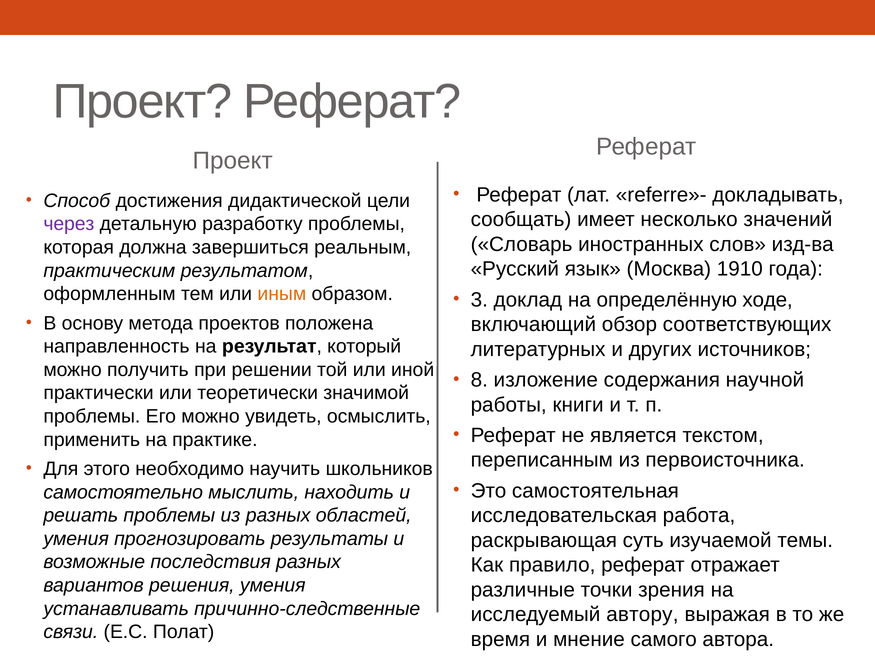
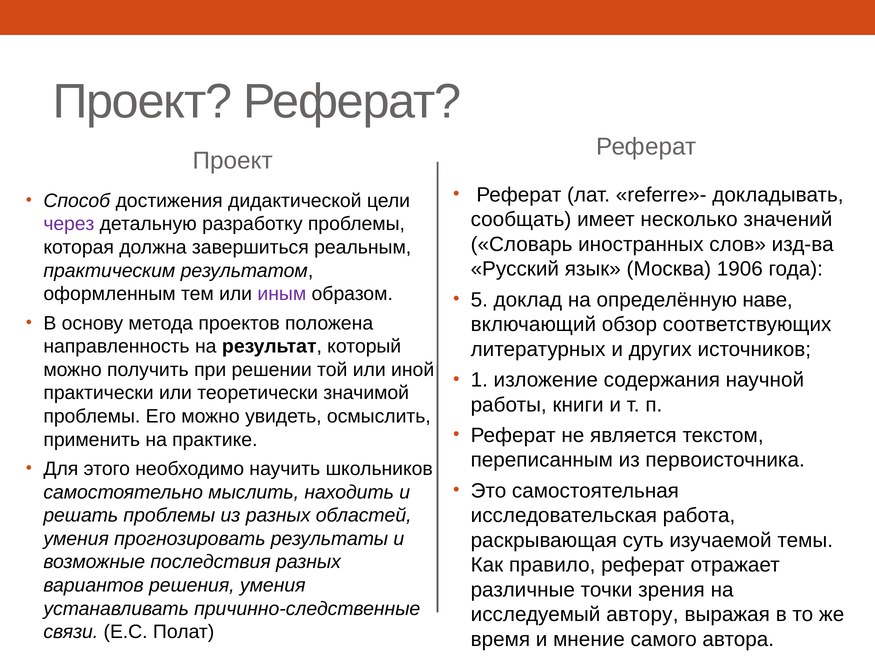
1910: 1910 -> 1906
иным colour: orange -> purple
3: 3 -> 5
ходе: ходе -> наве
8: 8 -> 1
